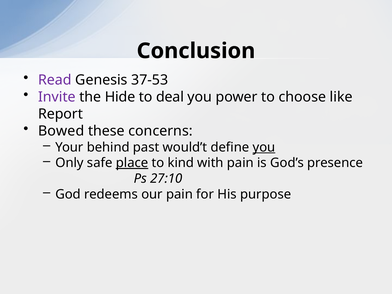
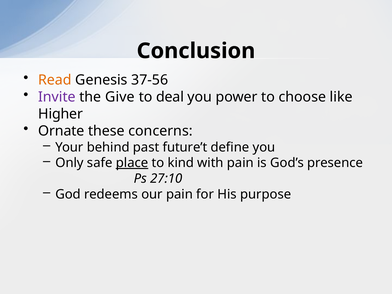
Read colour: purple -> orange
37-53: 37-53 -> 37-56
Hide: Hide -> Give
Report: Report -> Higher
Bowed: Bowed -> Ornate
would’t: would’t -> future’t
you at (264, 147) underline: present -> none
